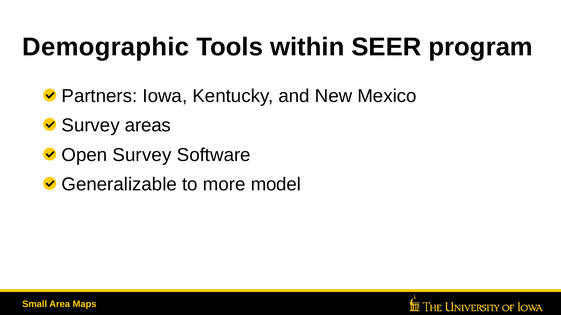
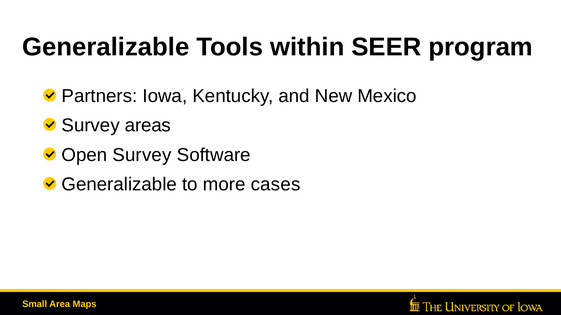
Demographic at (106, 47): Demographic -> Generalizable
model: model -> cases
